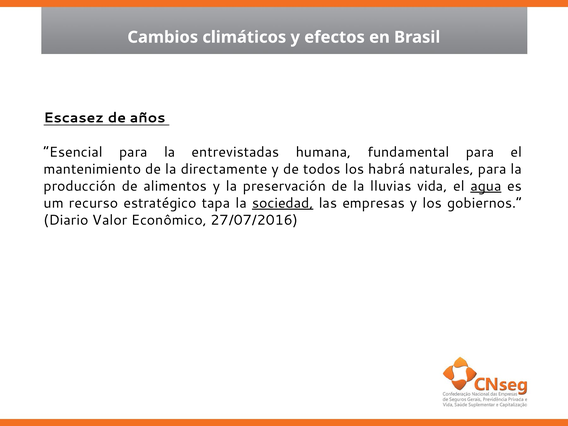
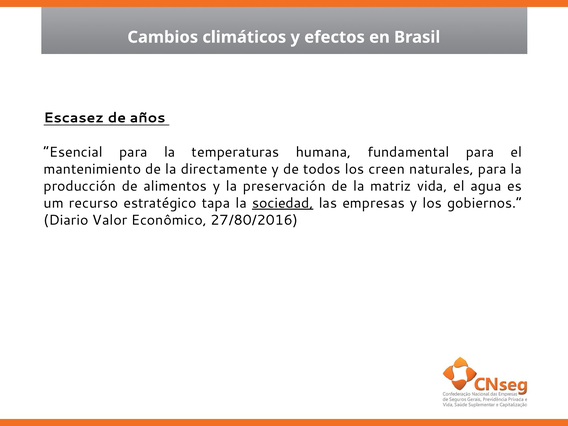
entrevistadas: entrevistadas -> temperaturas
habrá: habrá -> creen
lluvias: lluvias -> matriz
agua underline: present -> none
27/07/2016: 27/07/2016 -> 27/80/2016
